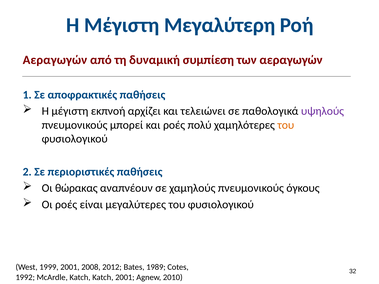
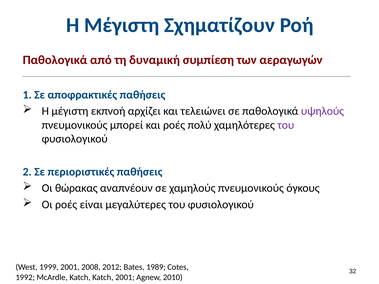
Μεγαλύτερη: Μεγαλύτερη -> Σχηματίζουν
Αεραγωγών at (55, 60): Αεραγωγών -> Παθολογικά
του at (286, 125) colour: orange -> purple
